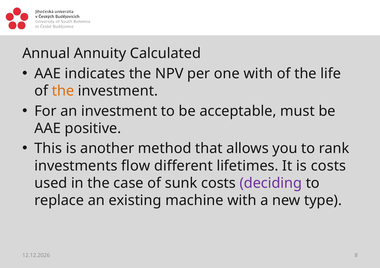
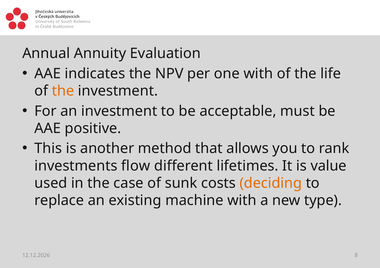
Calculated: Calculated -> Evaluation
is costs: costs -> value
deciding colour: purple -> orange
